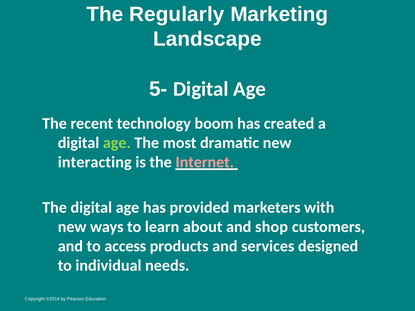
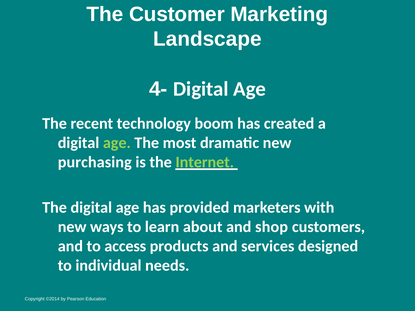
Regularly: Regularly -> Customer
5-: 5- -> 4-
interacting: interacting -> purchasing
Internet colour: pink -> light green
